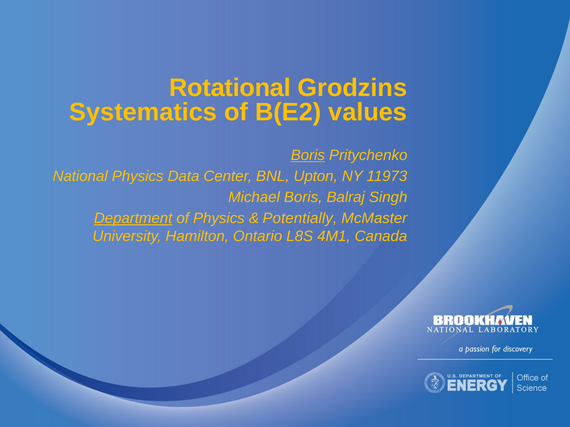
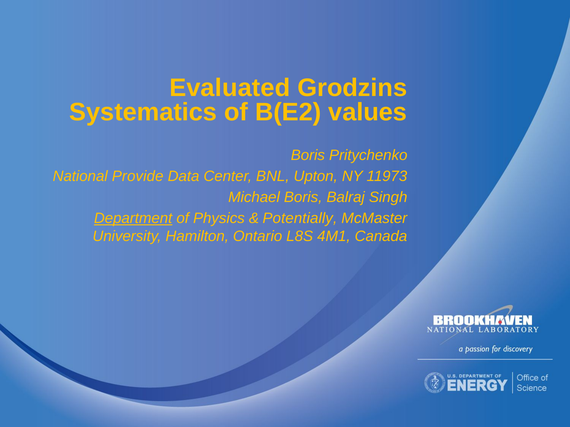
Rotational: Rotational -> Evaluated
Boris at (308, 155) underline: present -> none
National Physics: Physics -> Provide
